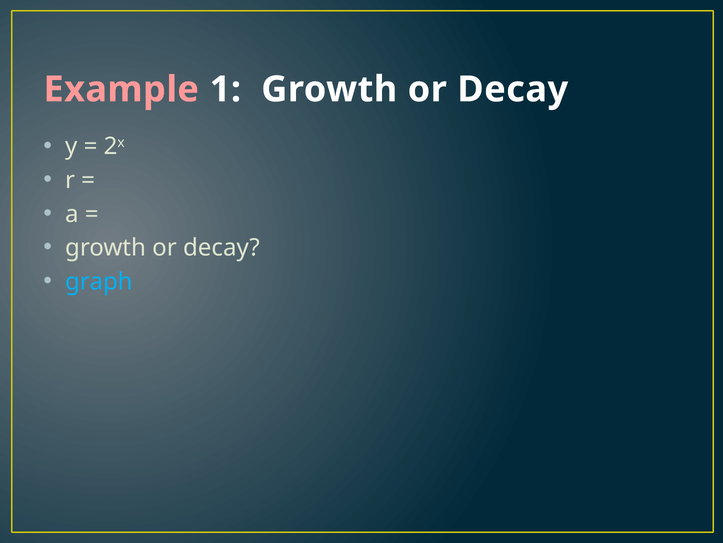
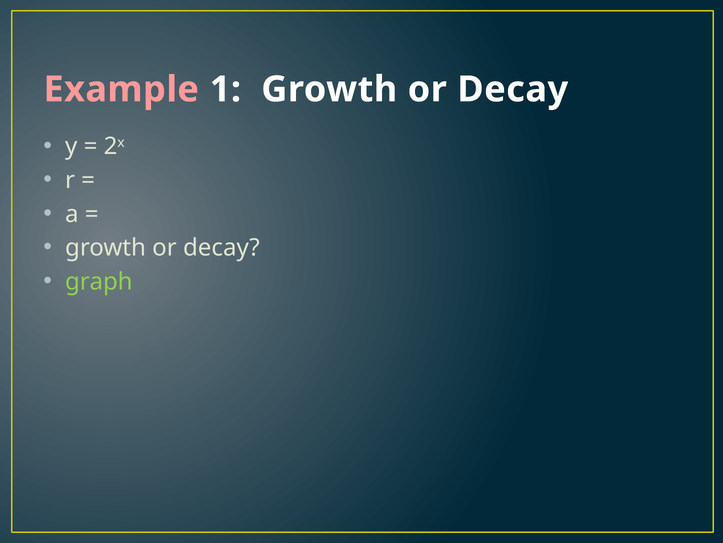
graph colour: light blue -> light green
